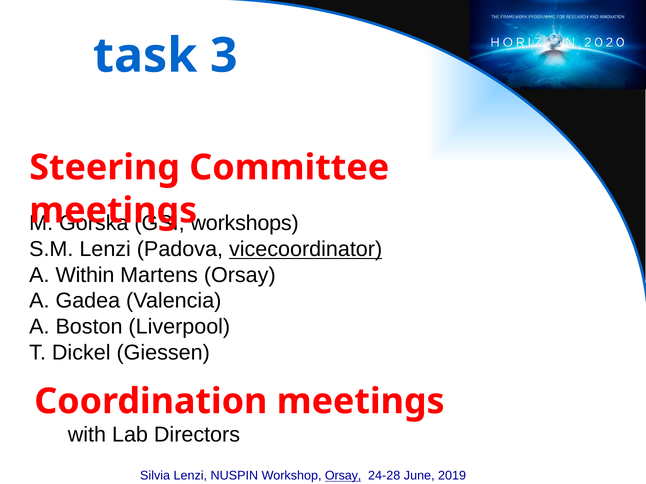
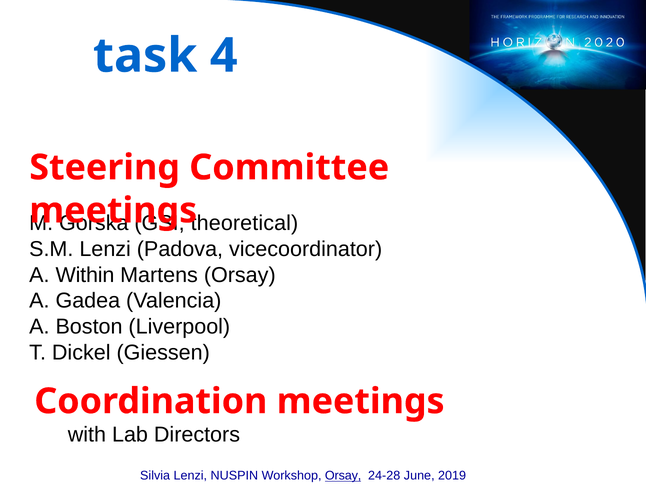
3: 3 -> 4
workshops: workshops -> theoretical
vicecoordinator underline: present -> none
